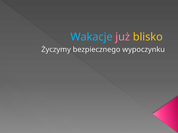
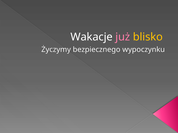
Wakacje colour: light blue -> white
